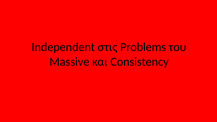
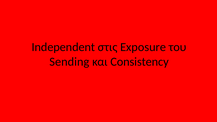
Problems: Problems -> Exposure
Massive: Massive -> Sending
